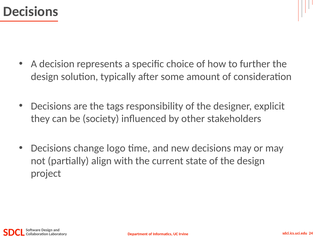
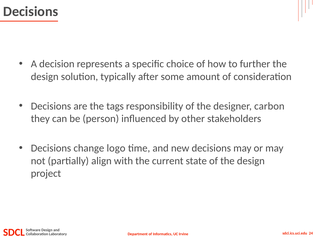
explicit: explicit -> carbon
society: society -> person
